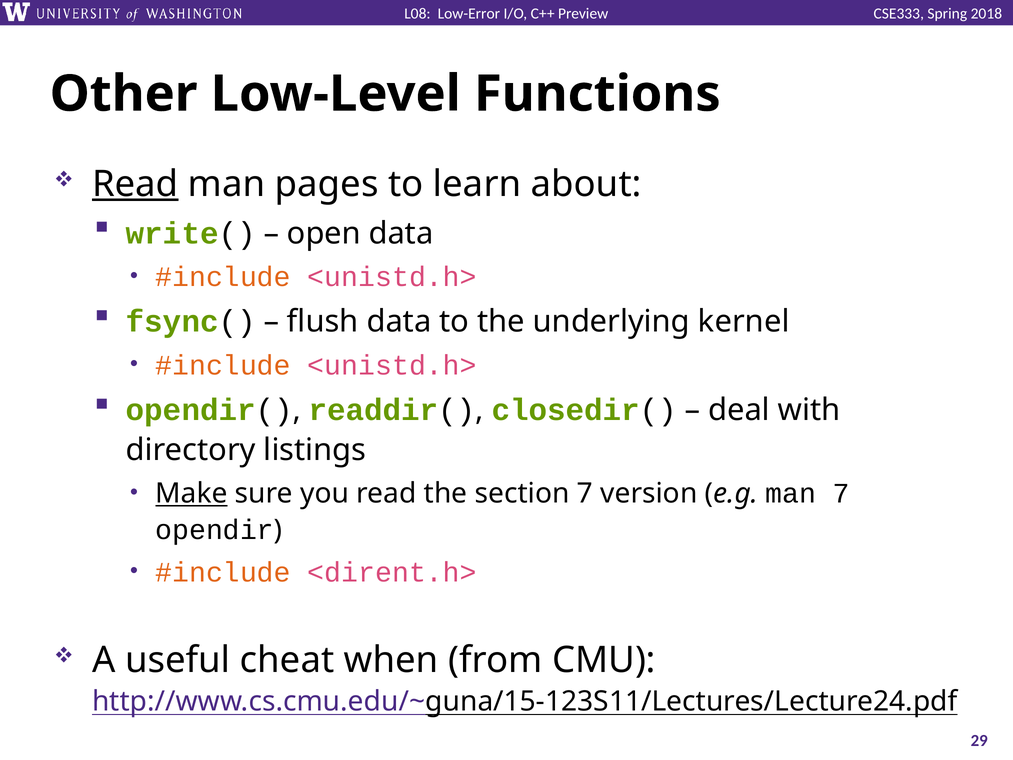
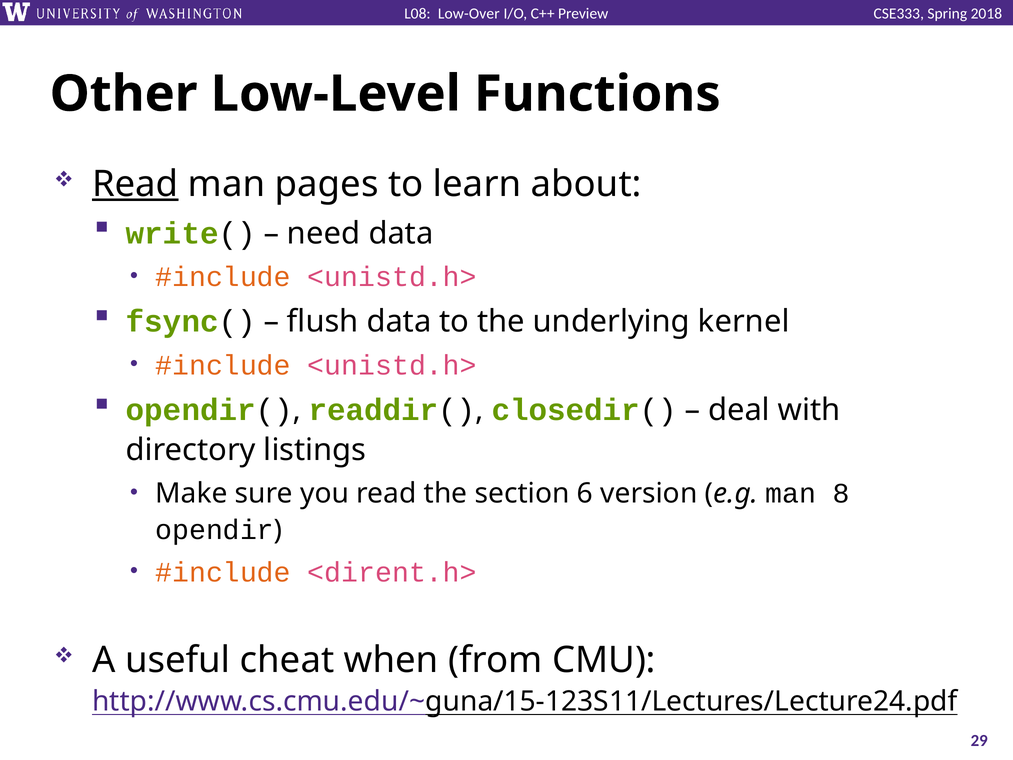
Low-Error: Low-Error -> Low-Over
open: open -> need
Make underline: present -> none
section 7: 7 -> 6
man 7: 7 -> 8
